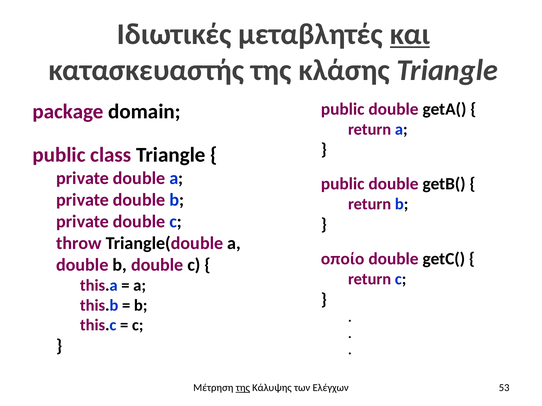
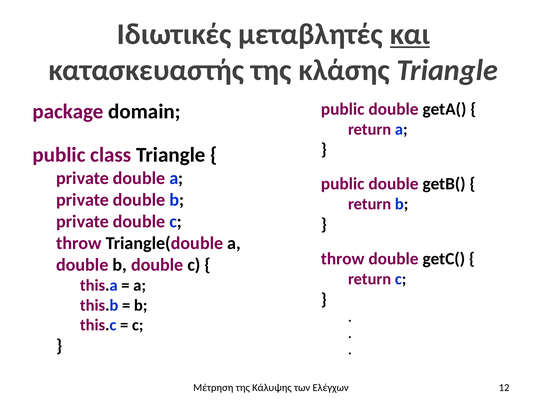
οποίο at (343, 259): οποίο -> throw
της at (243, 388) underline: present -> none
53: 53 -> 12
